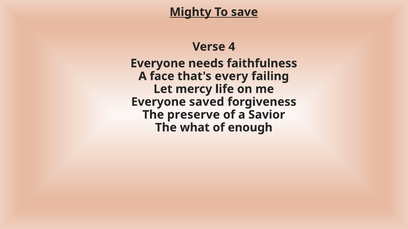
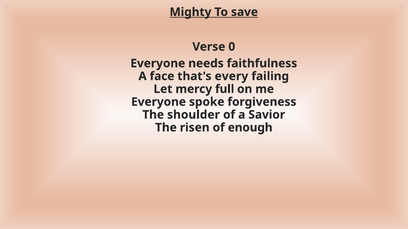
4: 4 -> 0
life: life -> full
saved: saved -> spoke
preserve: preserve -> shoulder
what: what -> risen
